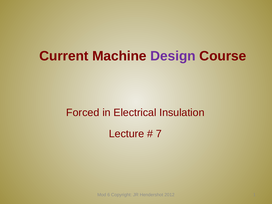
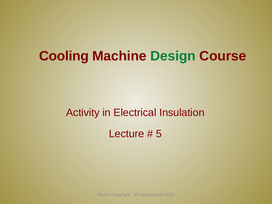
Current: Current -> Cooling
Design colour: purple -> green
Forced: Forced -> Activity
7: 7 -> 5
